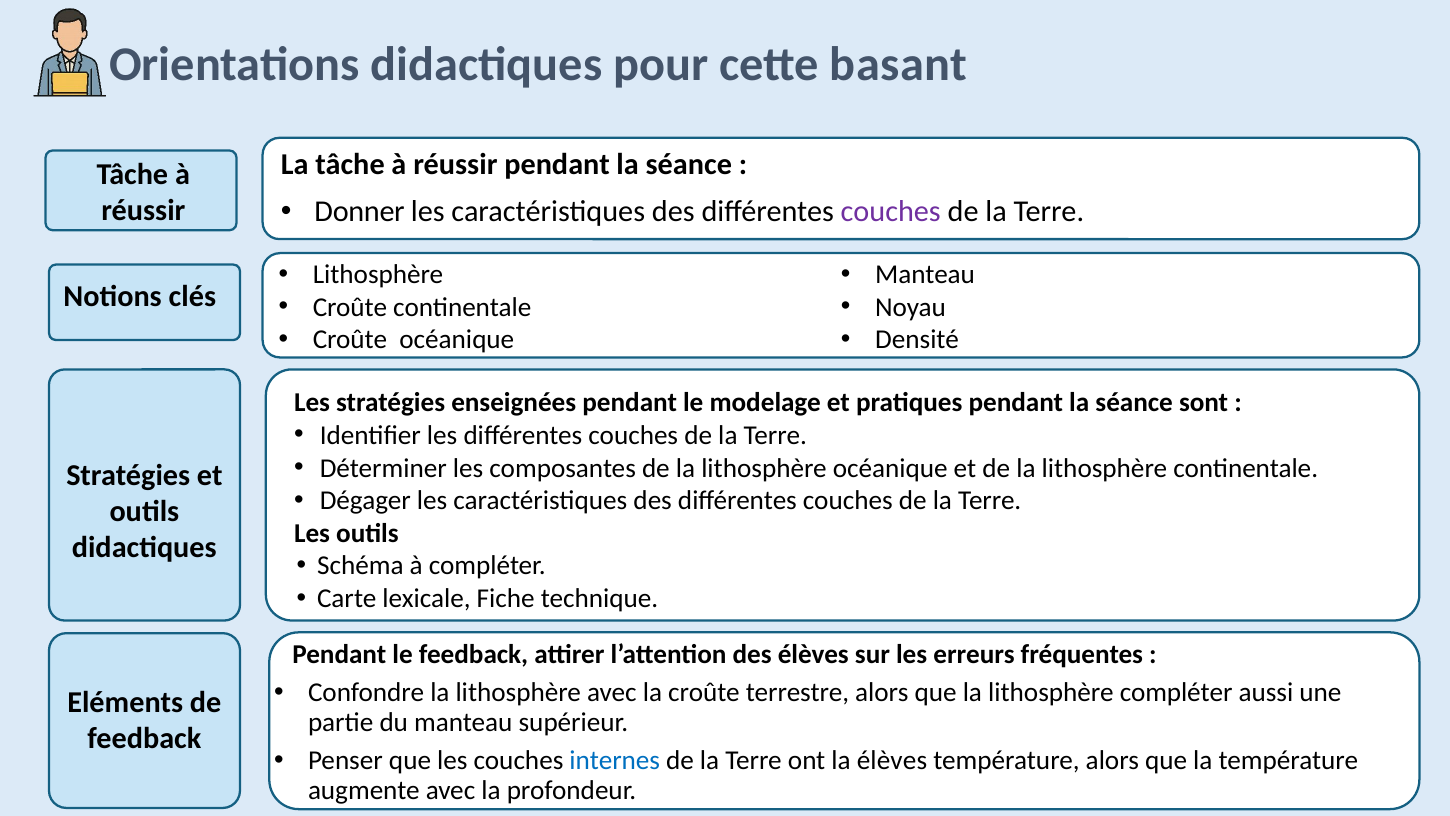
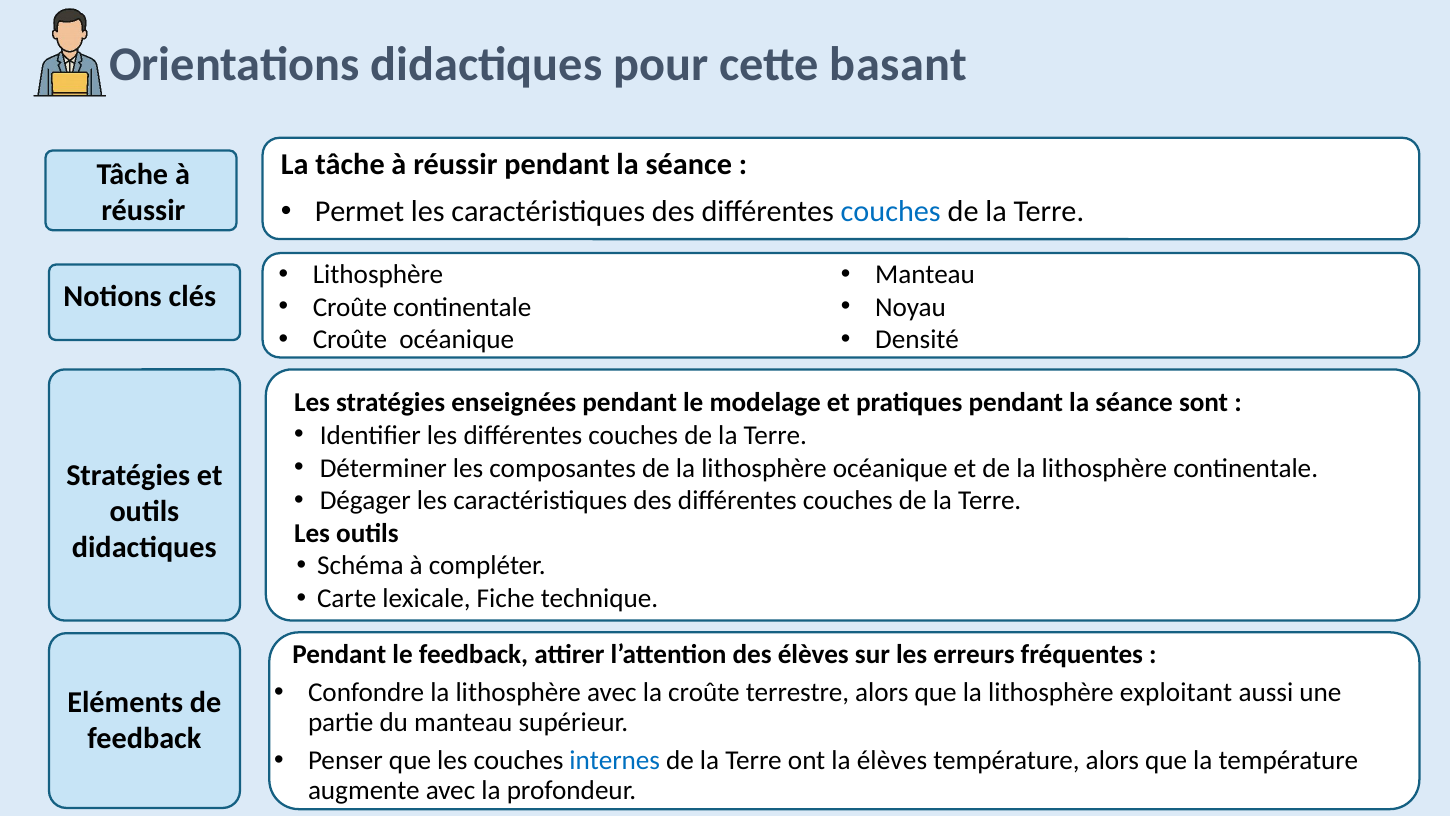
Donner: Donner -> Permet
couches at (891, 212) colour: purple -> blue
lithosphère compléter: compléter -> exploitant
